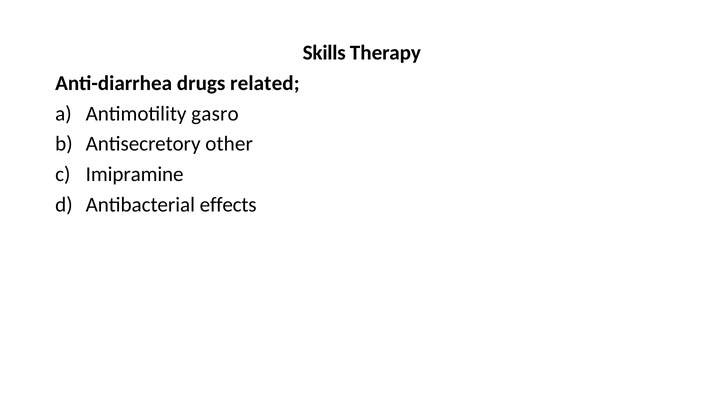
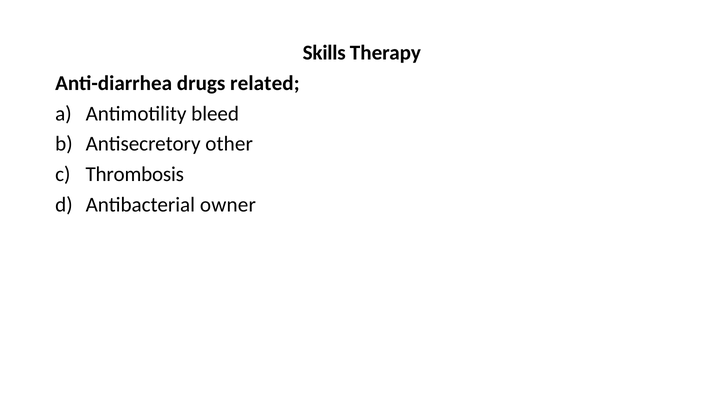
gasro: gasro -> bleed
Imipramine: Imipramine -> Thrombosis
effects: effects -> owner
